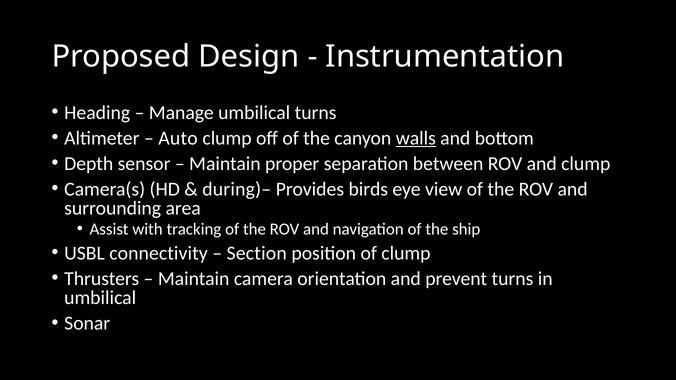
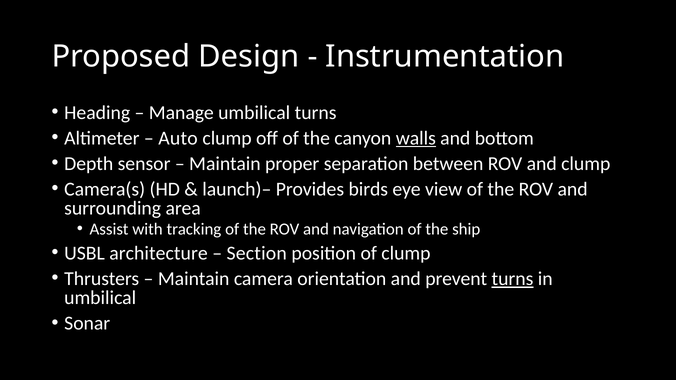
during)–: during)– -> launch)–
connectivity: connectivity -> architecture
turns at (512, 279) underline: none -> present
